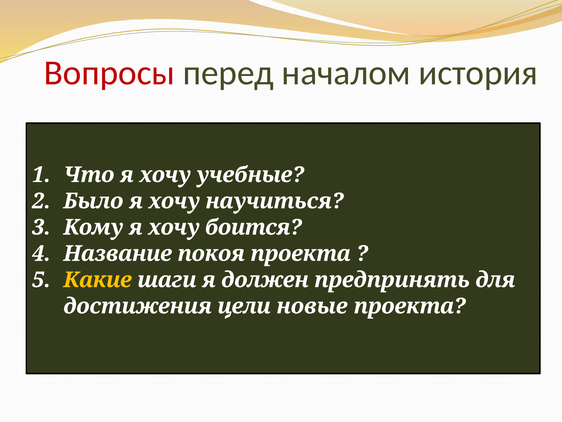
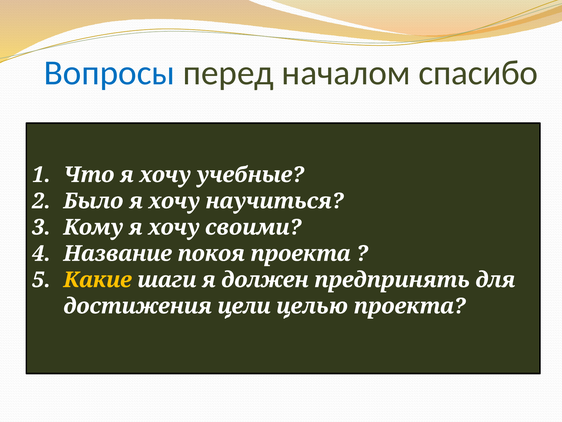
Вопросы colour: red -> blue
история: история -> спасибо
боится: боится -> своими
новые: новые -> целью
